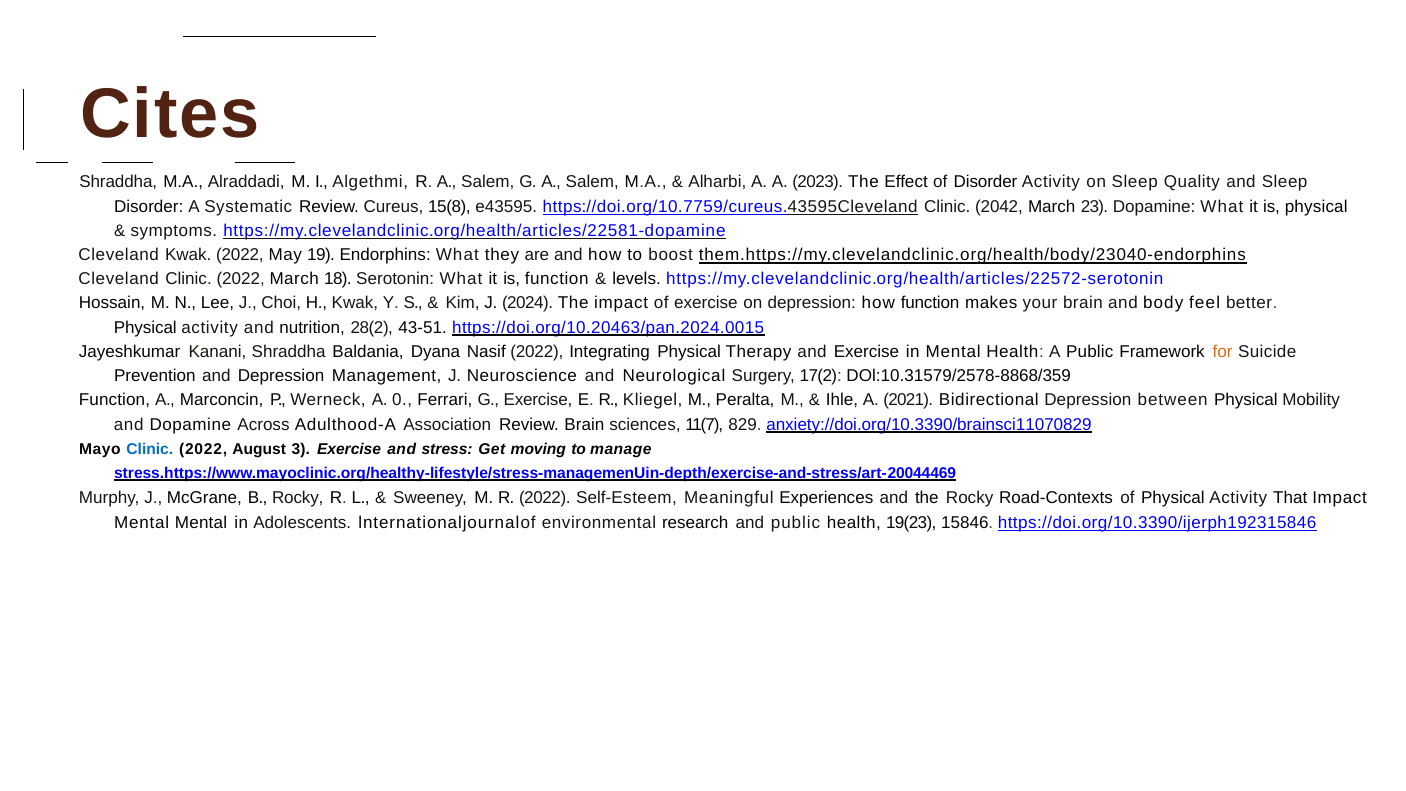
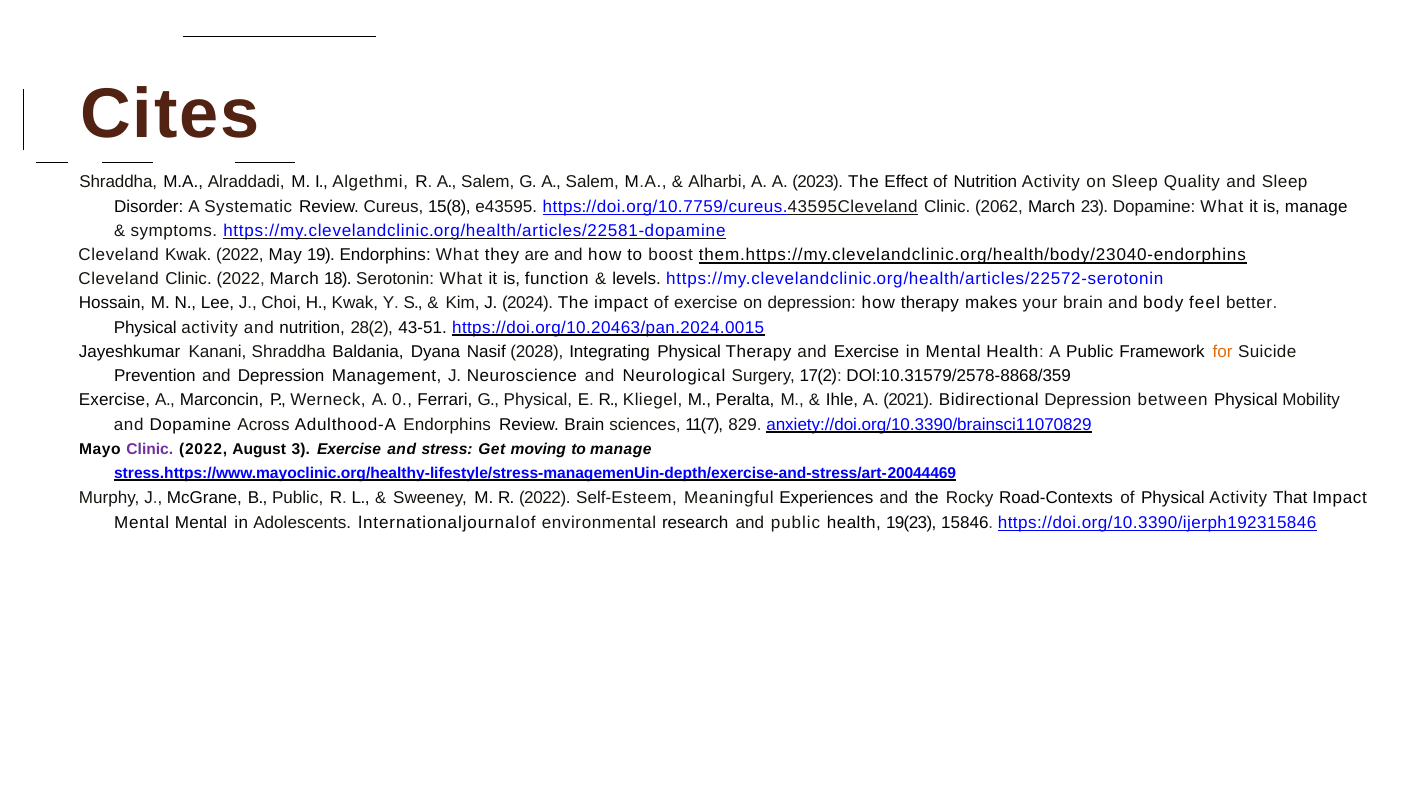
of Disorder: Disorder -> Nutrition
2042: 2042 -> 2062
is physical: physical -> manage
how function: function -> therapy
Nasif 2022: 2022 -> 2028
Function at (114, 400): Function -> Exercise
G Exercise: Exercise -> Physical
Adulthood-A Association: Association -> Endorphins
Clinic at (150, 449) colour: blue -> purple
B Rocky: Rocky -> Public
